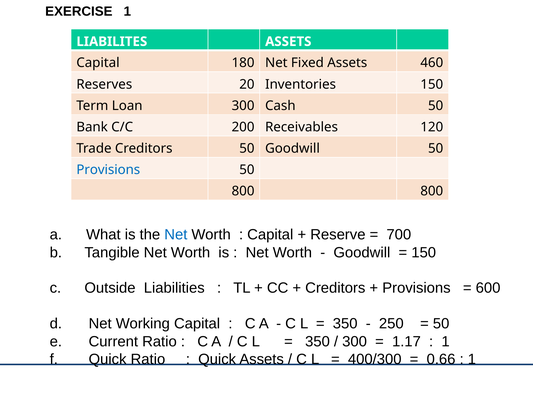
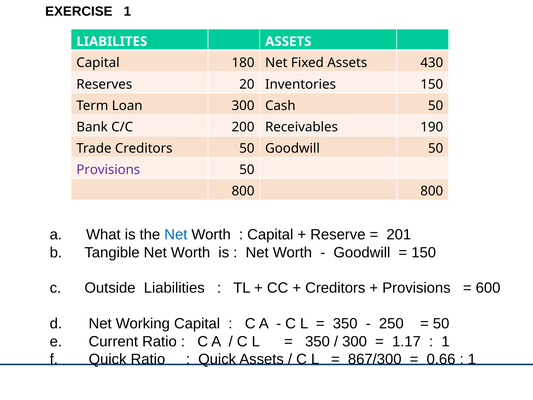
460: 460 -> 430
120: 120 -> 190
Provisions at (108, 170) colour: blue -> purple
700: 700 -> 201
400/300: 400/300 -> 867/300
